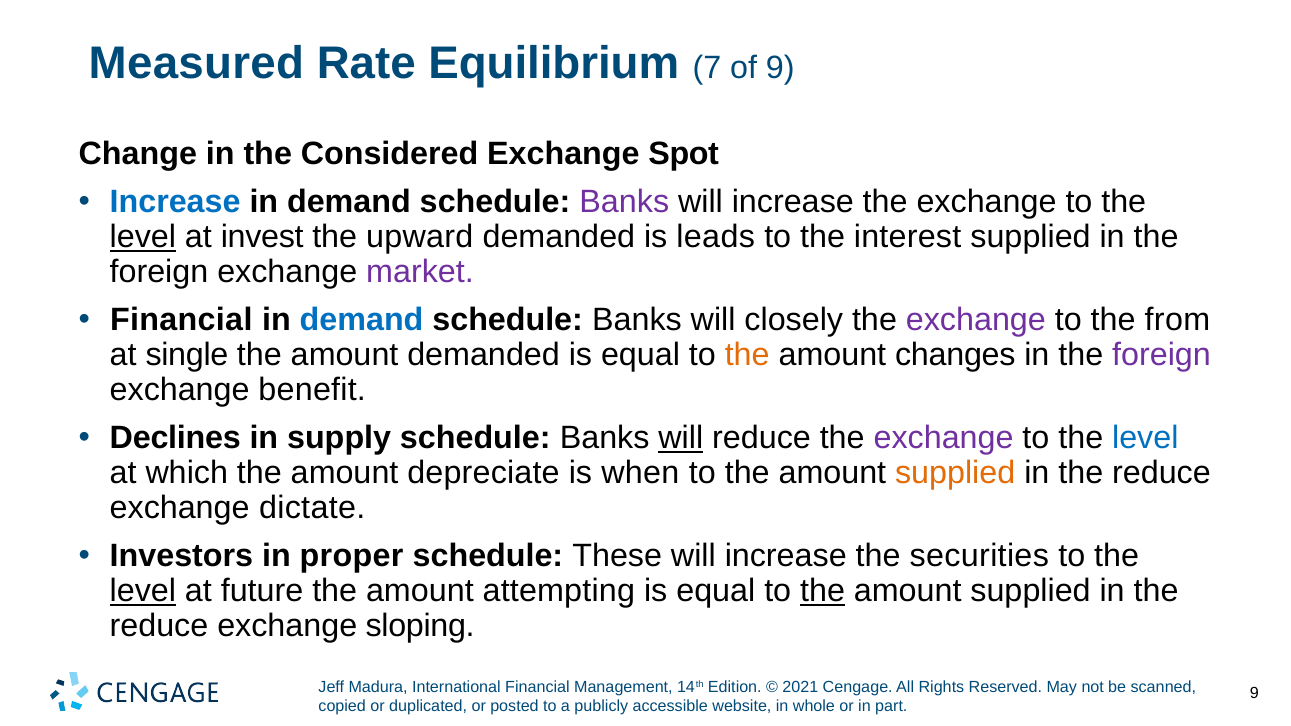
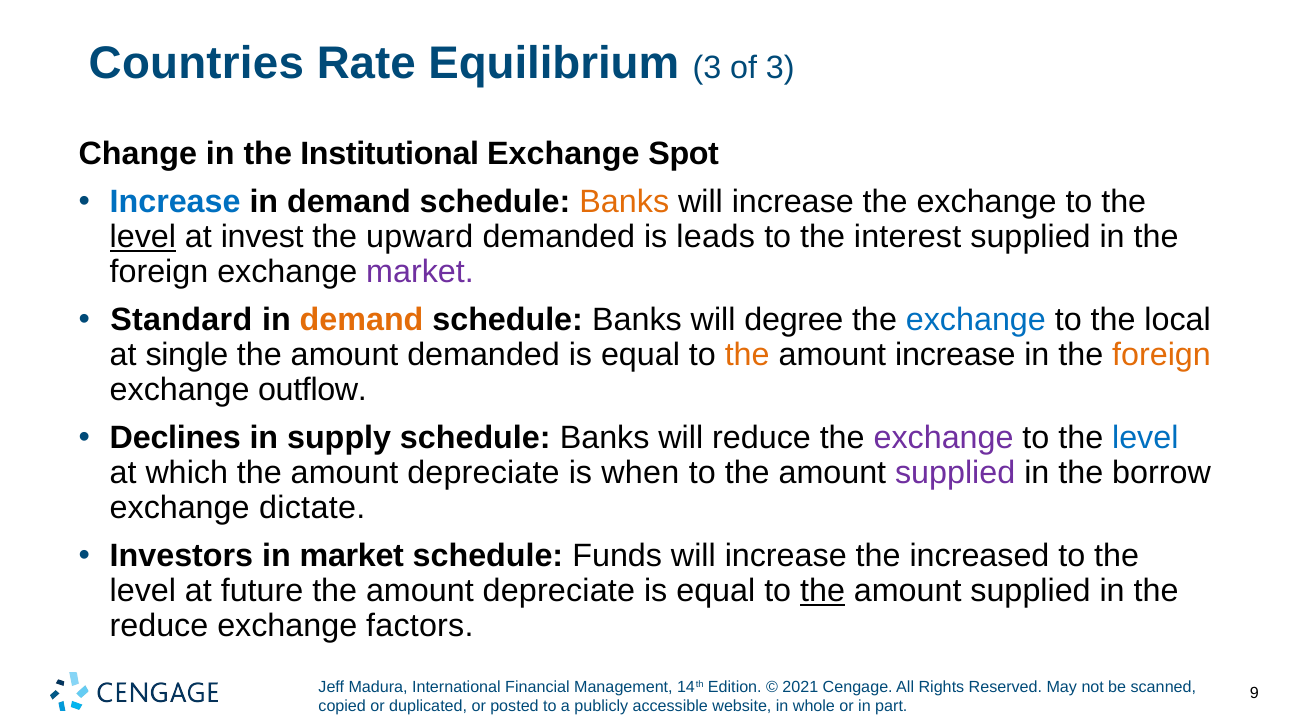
Measured: Measured -> Countries
Equilibrium 7: 7 -> 3
of 9: 9 -> 3
Considered: Considered -> Institutional
Banks at (624, 202) colour: purple -> orange
Financial at (181, 320): Financial -> Standard
demand at (362, 320) colour: blue -> orange
closely: closely -> degree
exchange at (976, 320) colour: purple -> blue
from: from -> local
amount changes: changes -> increase
foreign at (1162, 355) colour: purple -> orange
benefit: benefit -> outflow
will at (681, 438) underline: present -> none
supplied at (955, 473) colour: orange -> purple
reduce at (1162, 473): reduce -> borrow
in proper: proper -> market
These: These -> Funds
securities: securities -> increased
level at (143, 591) underline: present -> none
attempting at (559, 591): attempting -> depreciate
sloping: sloping -> factors
